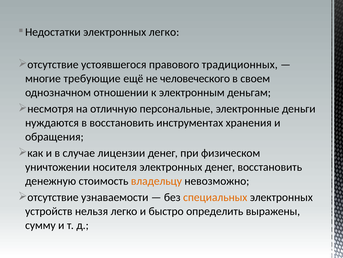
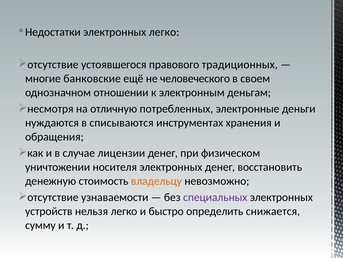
требующие: требующие -> банковские
персональные: персональные -> потребленных
в восстановить: восстановить -> списываются
специальных colour: orange -> purple
выражены: выражены -> снижается
